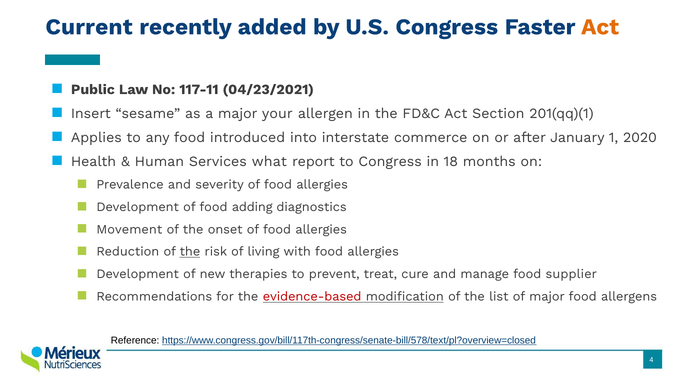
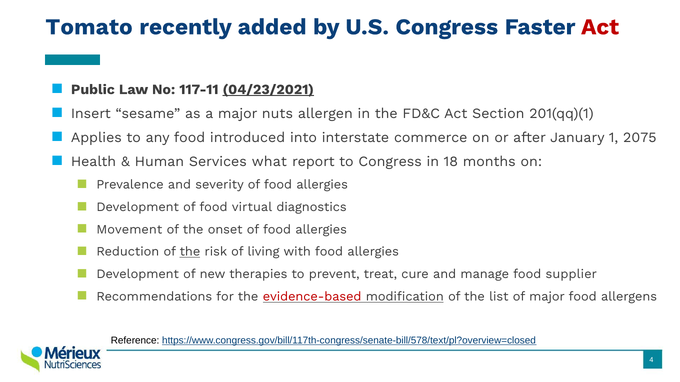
Current: Current -> Tomato
Act at (600, 27) colour: orange -> red
04/23/2021 underline: none -> present
your: your -> nuts
2020: 2020 -> 2075
adding: adding -> virtual
